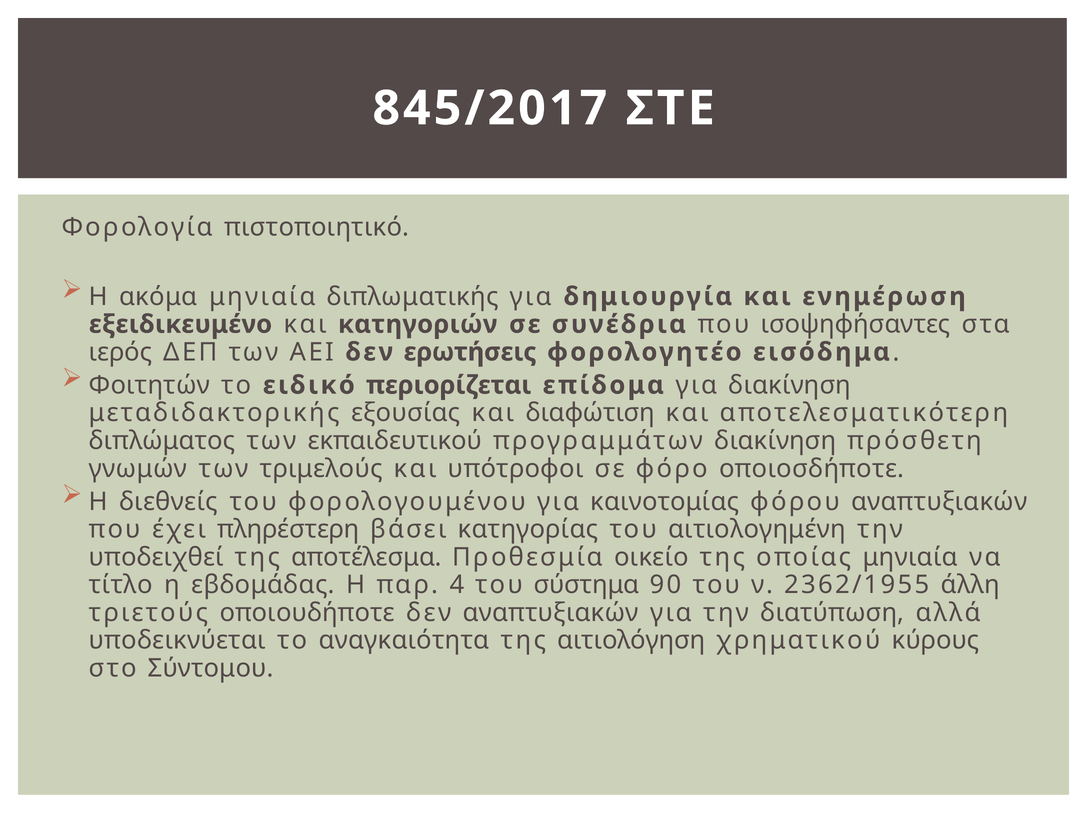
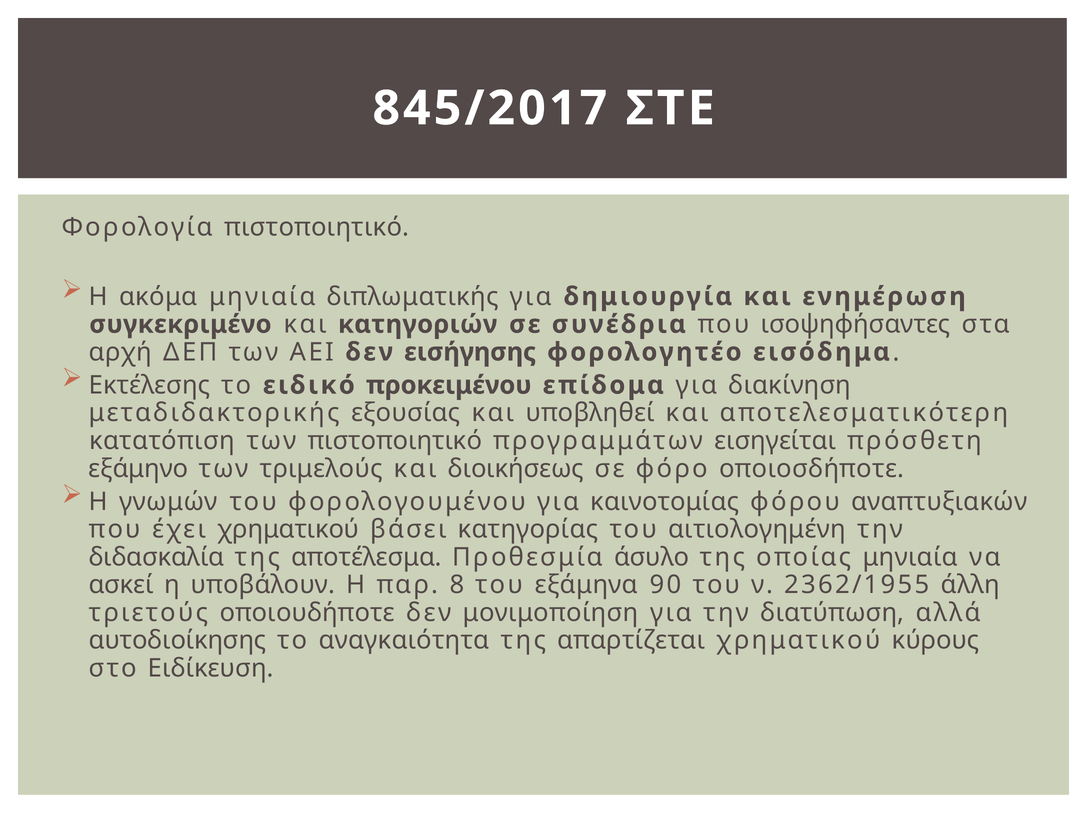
εξειδικευμένο: εξειδικευμένο -> συγκεκριμένο
ιερός: ιερός -> αρχή
ερωτήσεις: ερωτήσεις -> εισήγησης
Φοιτητών: Φοιτητών -> Εκτέλεσης
περιορίζεται: περιορίζεται -> προκειμένου
διαφώτιση: διαφώτιση -> υποβληθεί
διπλώματος: διπλώματος -> κατατόπιση
των εκπαιδευτικού: εκπαιδευτικού -> πιστοποιητικό
προγραμμάτων διακίνηση: διακίνηση -> εισηγείται
γνωμών: γνωμών -> εξάμηνο
υπότροφοι: υπότροφοι -> διοικήσεως
διεθνείς: διεθνείς -> γνωμών
έχει πληρέστερη: πληρέστερη -> χρηματικού
υποδειχθεί: υποδειχθεί -> διδασκαλία
οικείο: οικείο -> άσυλο
τίτλο: τίτλο -> ασκεί
εβδομάδας: εβδομάδας -> υποβάλουν
4: 4 -> 8
σύστημα: σύστημα -> εξάμηνα
δεν αναπτυξιακών: αναπτυξιακών -> μονιμοποίηση
υποδεικνύεται: υποδεικνύεται -> αυτοδιοίκησης
αιτιολόγηση: αιτιολόγηση -> απαρτίζεται
Σύντομου: Σύντομου -> Ειδίκευση
